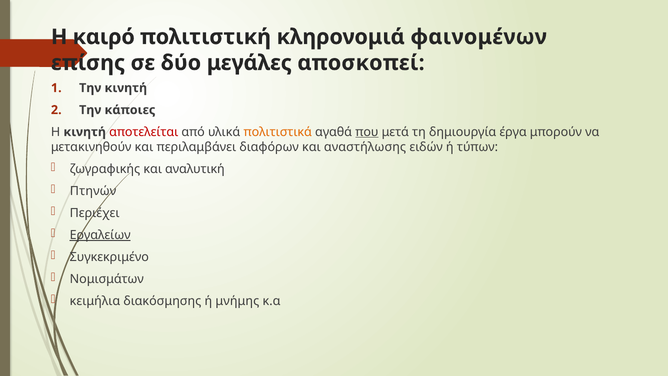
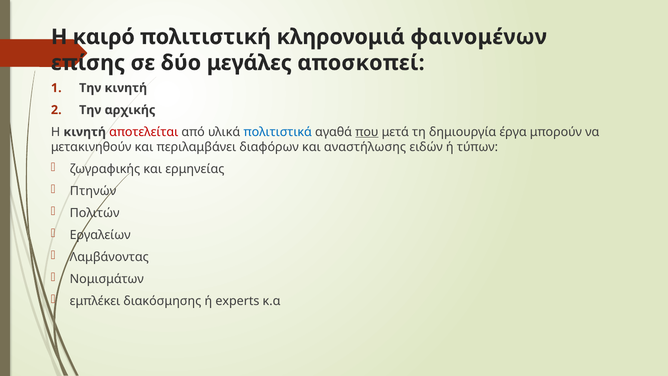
κάποιες: κάποιες -> αρχικής
πολιτιστικά colour: orange -> blue
αναλυτική: αναλυτική -> ερμηνείας
Περιέχει: Περιέχει -> Πολιτών
Εργαλείων underline: present -> none
Συγκεκριμένο: Συγκεκριμένο -> Λαμβάνοντας
κειμήλια: κειμήλια -> εμπλέκει
μνήμης: μνήμης -> experts
